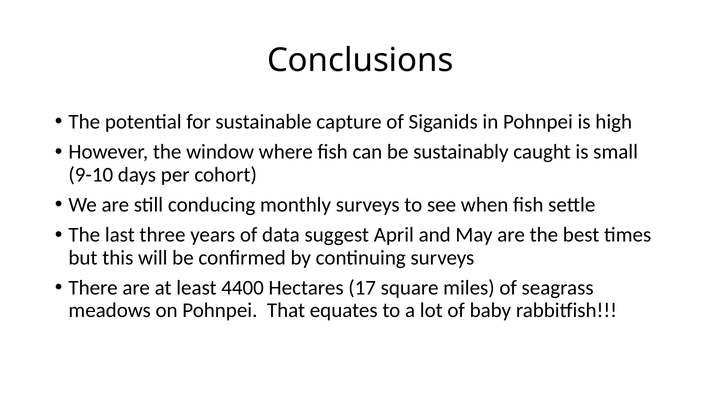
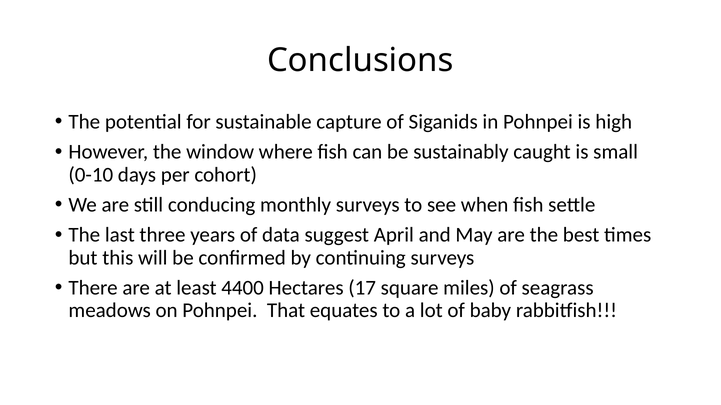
9-10: 9-10 -> 0-10
